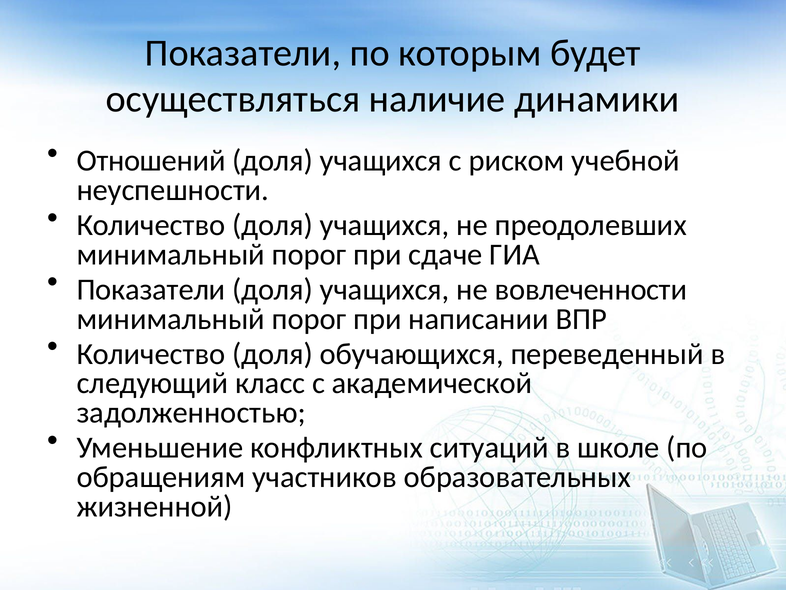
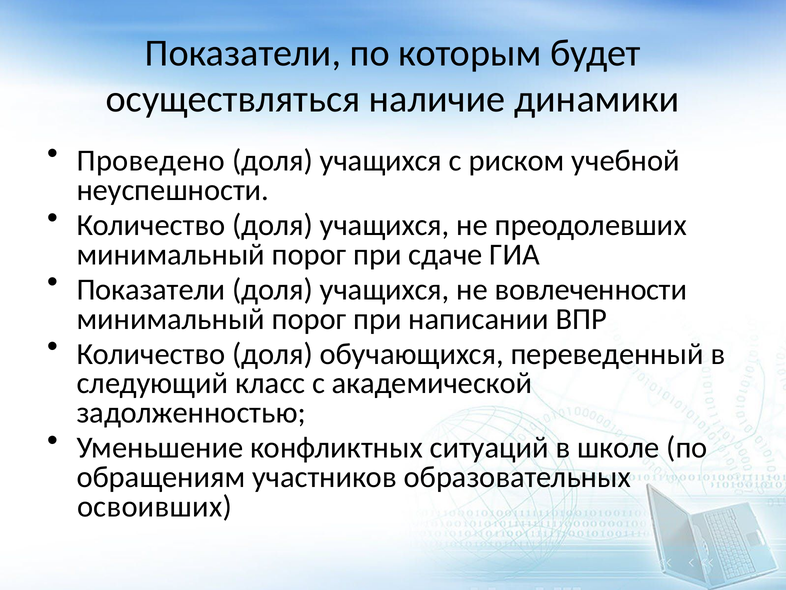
Отношений: Отношений -> Проведено
жизненной: жизненной -> освоивших
